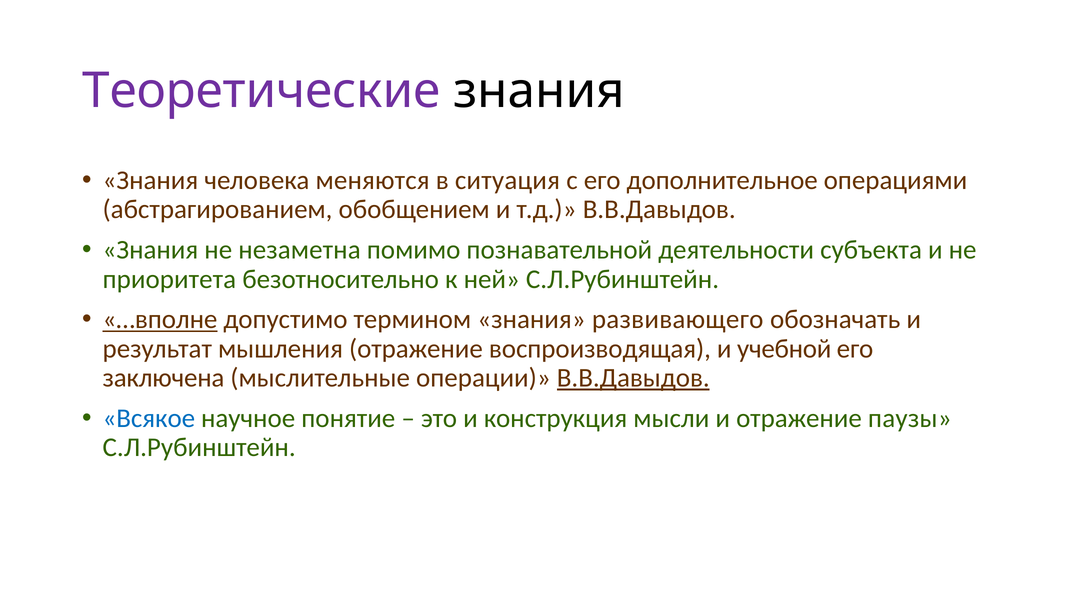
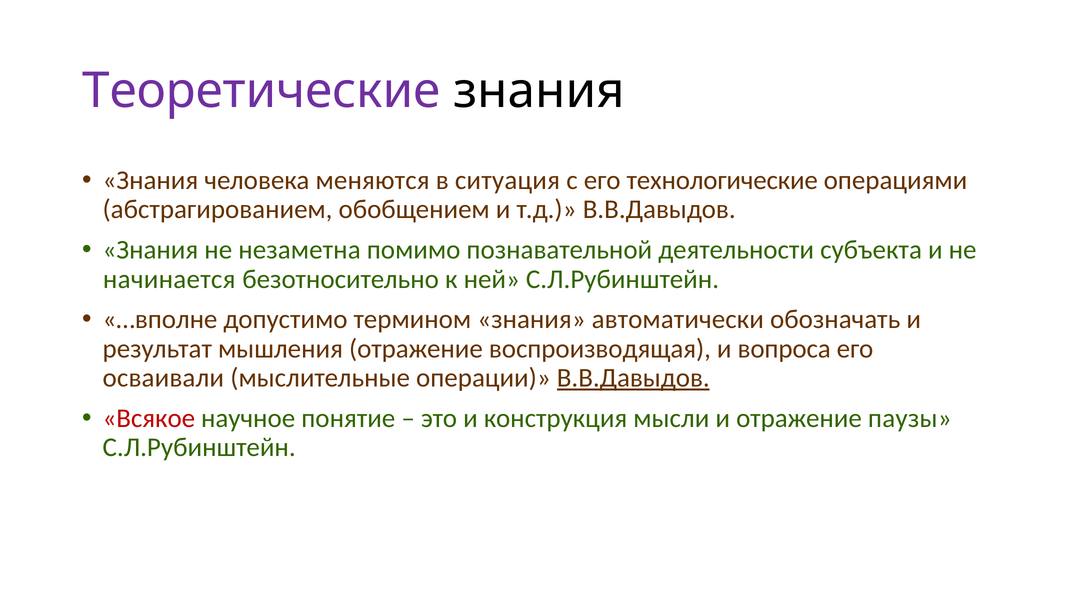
дополнительное: дополнительное -> технологические
приоритета: приоритета -> начинается
…вполне underline: present -> none
развивающего: развивающего -> автоматически
учебной: учебной -> вопроса
заключена: заключена -> осваивали
Всякое colour: blue -> red
